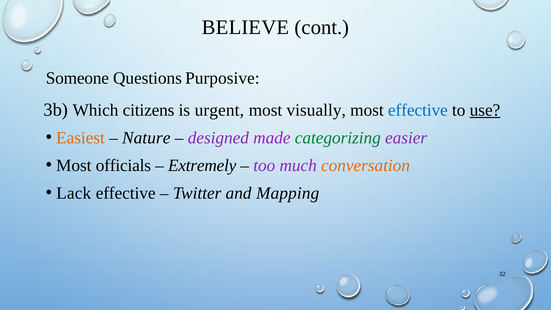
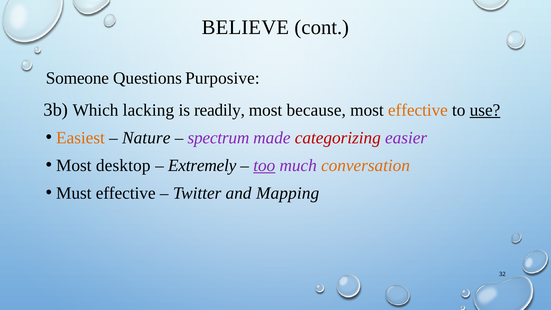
citizens: citizens -> lacking
urgent: urgent -> readily
visually: visually -> because
effective at (418, 110) colour: blue -> orange
designed: designed -> spectrum
categorizing colour: green -> red
officials: officials -> desktop
too underline: none -> present
Lack: Lack -> Must
